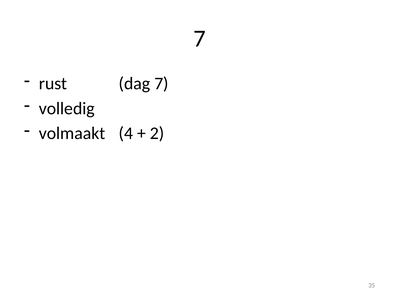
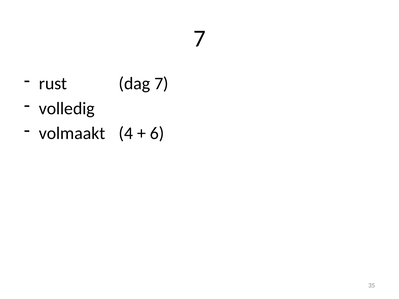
2: 2 -> 6
